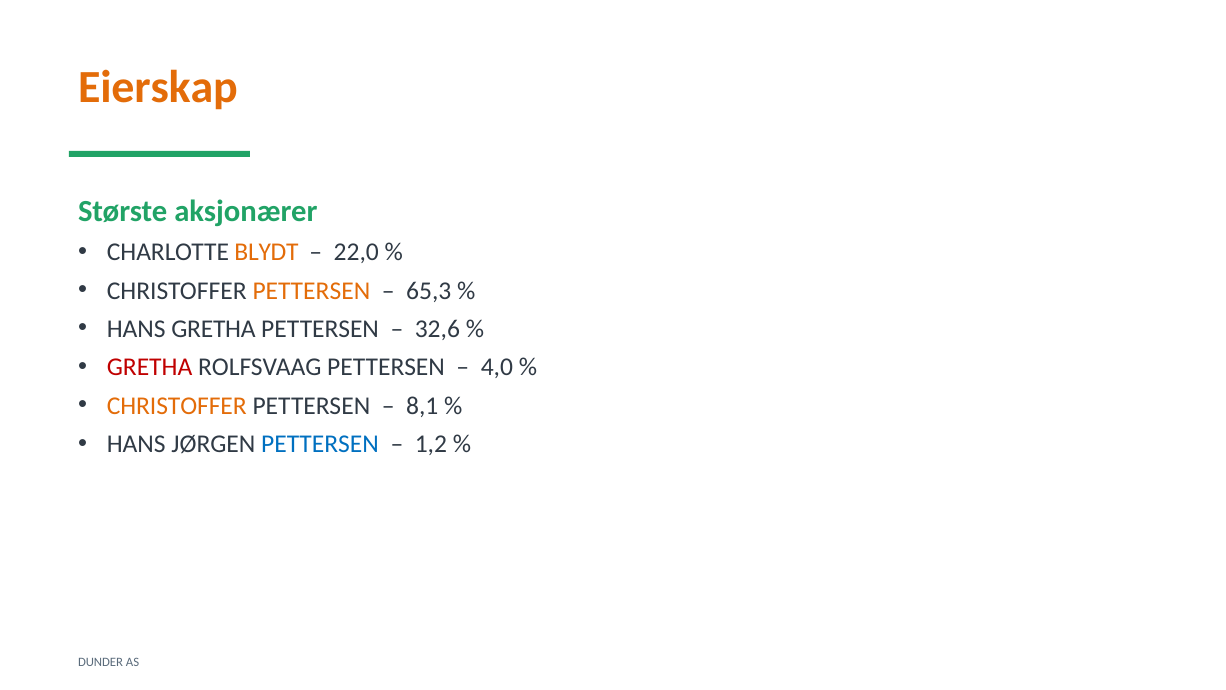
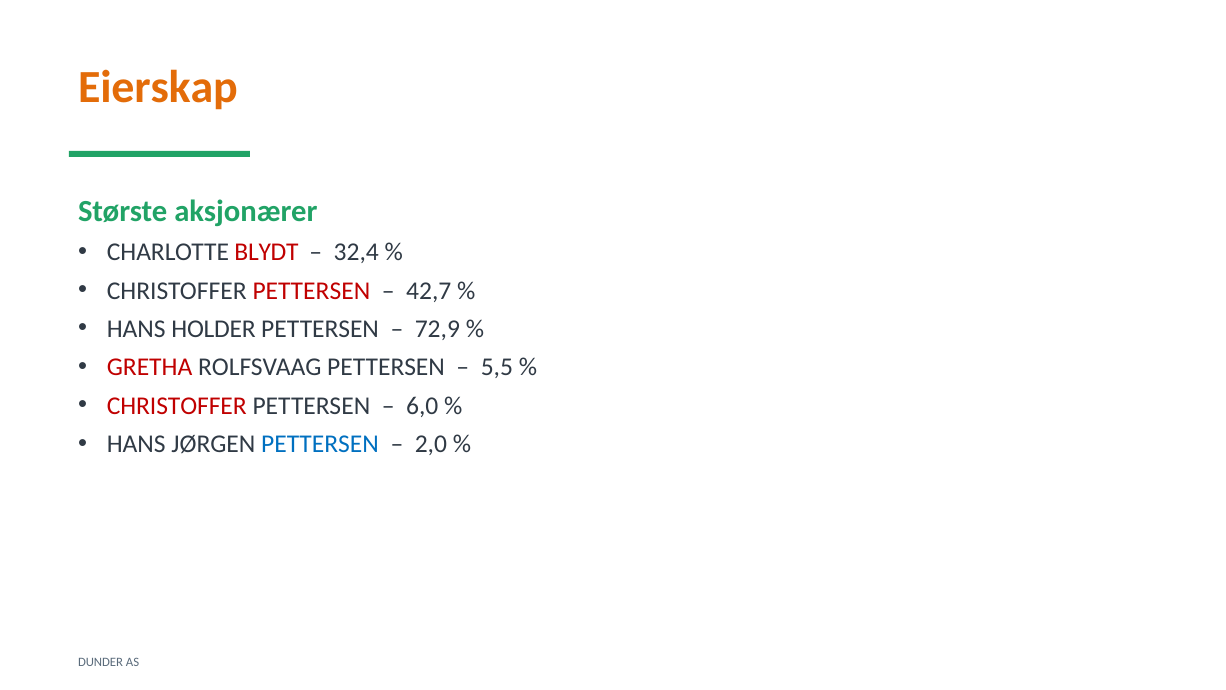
BLYDT colour: orange -> red
22,0: 22,0 -> 32,4
PETTERSEN at (311, 290) colour: orange -> red
65,3: 65,3 -> 42,7
HANS GRETHA: GRETHA -> HOLDER
32,6: 32,6 -> 72,9
4,0: 4,0 -> 5,5
CHRISTOFFER at (177, 405) colour: orange -> red
8,1: 8,1 -> 6,0
1,2: 1,2 -> 2,0
